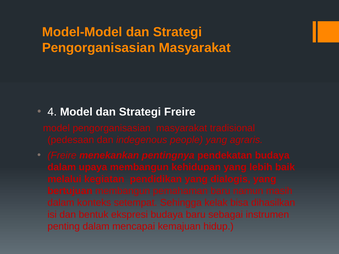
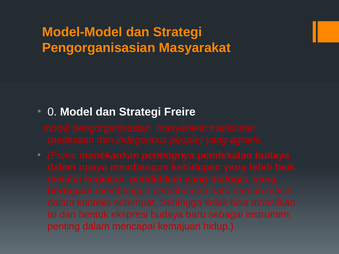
4: 4 -> 0
